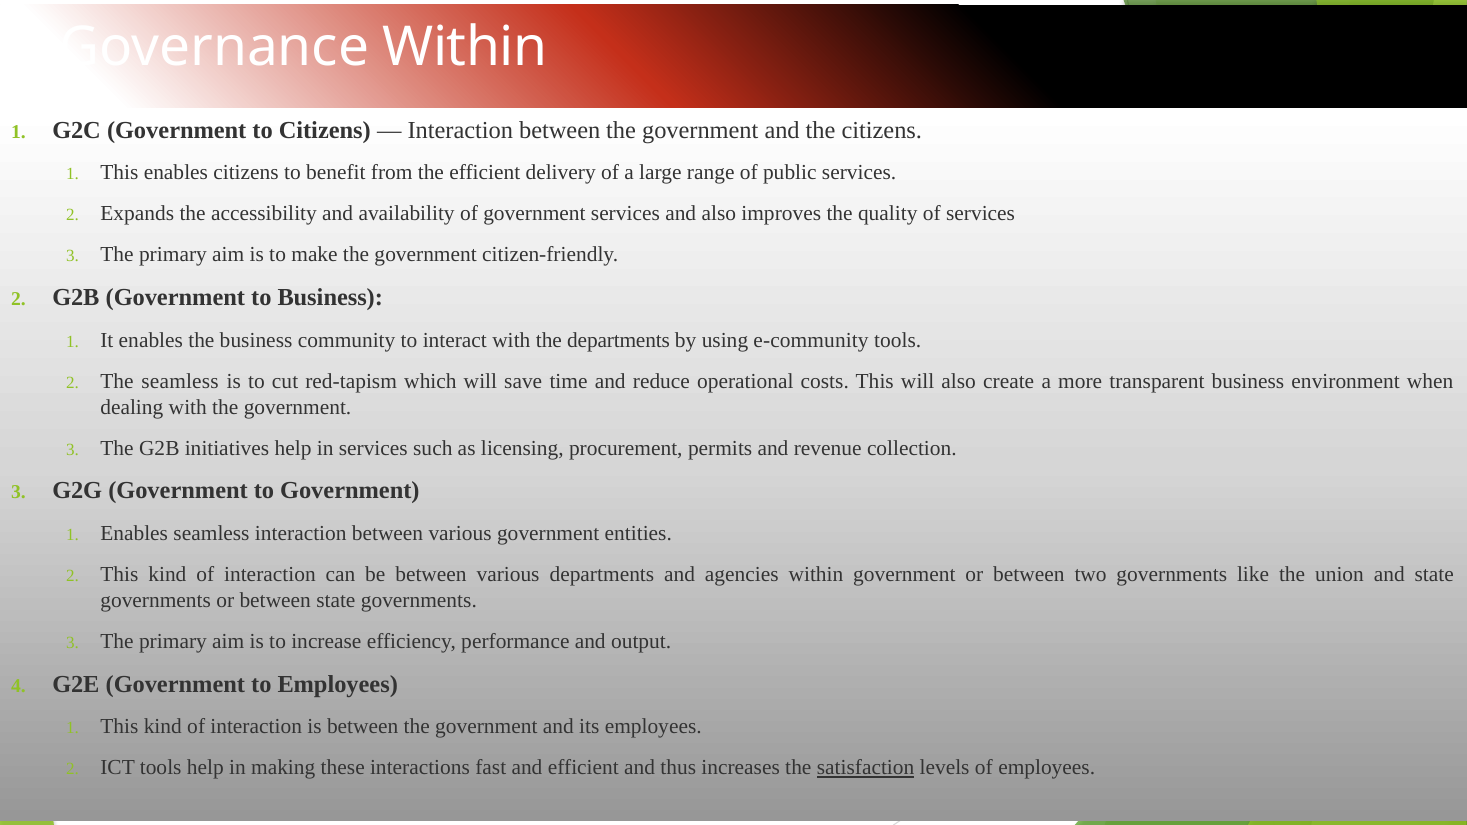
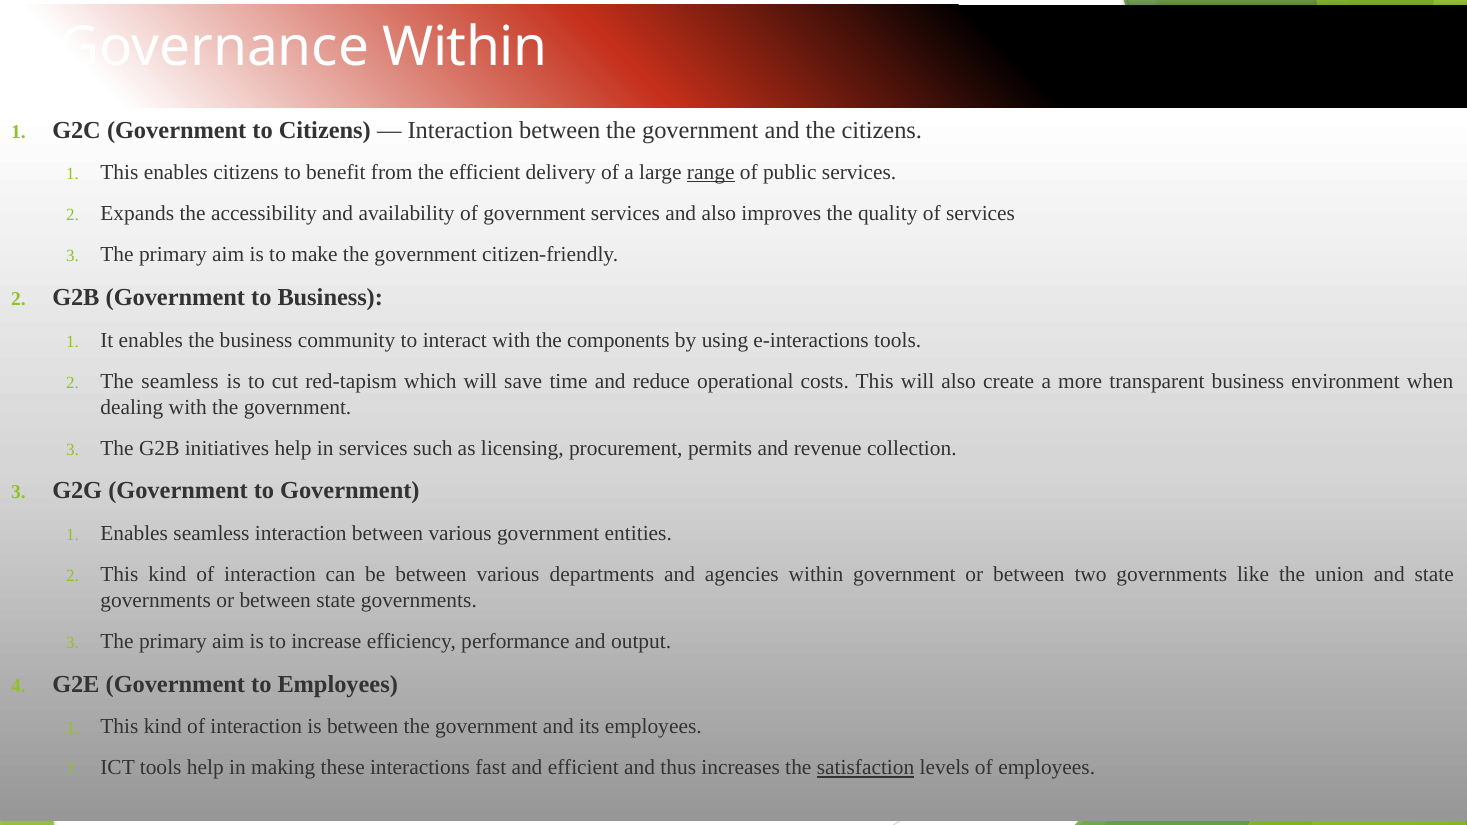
range underline: none -> present
the departments: departments -> components
e-community: e-community -> e-interactions
